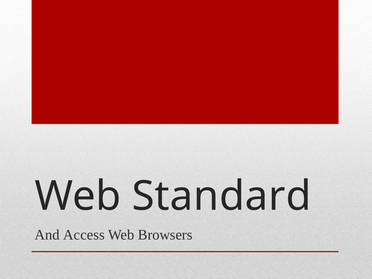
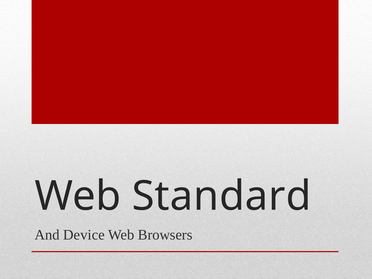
Access: Access -> Device
